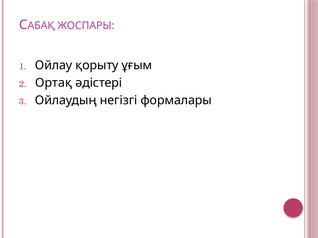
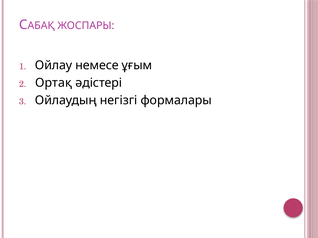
қорыту: қорыту -> немесе
